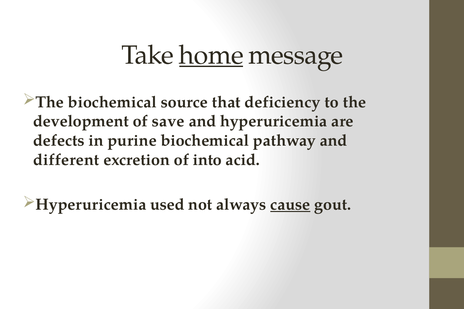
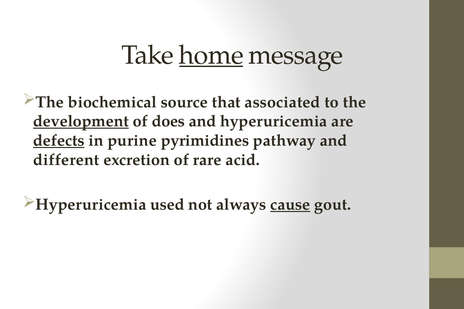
deficiency: deficiency -> associated
development underline: none -> present
save: save -> does
defects underline: none -> present
purine biochemical: biochemical -> pyrimidines
into: into -> rare
